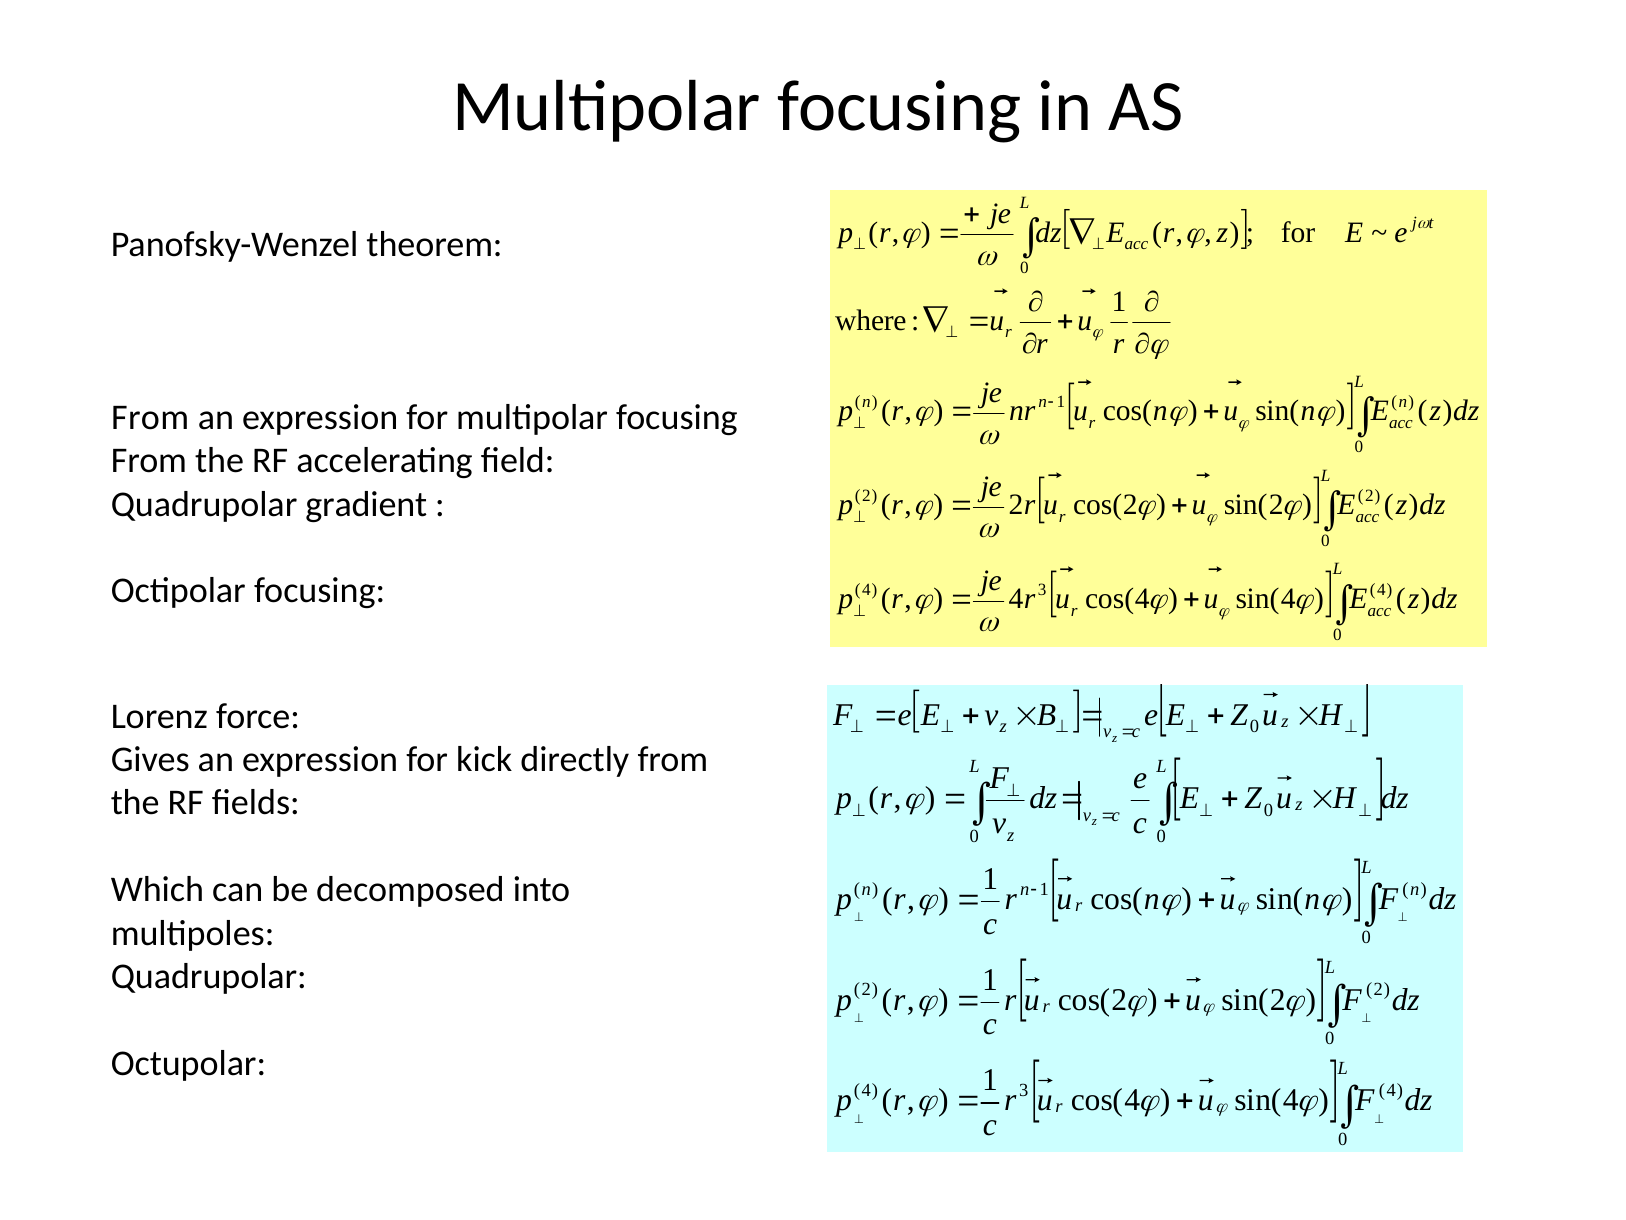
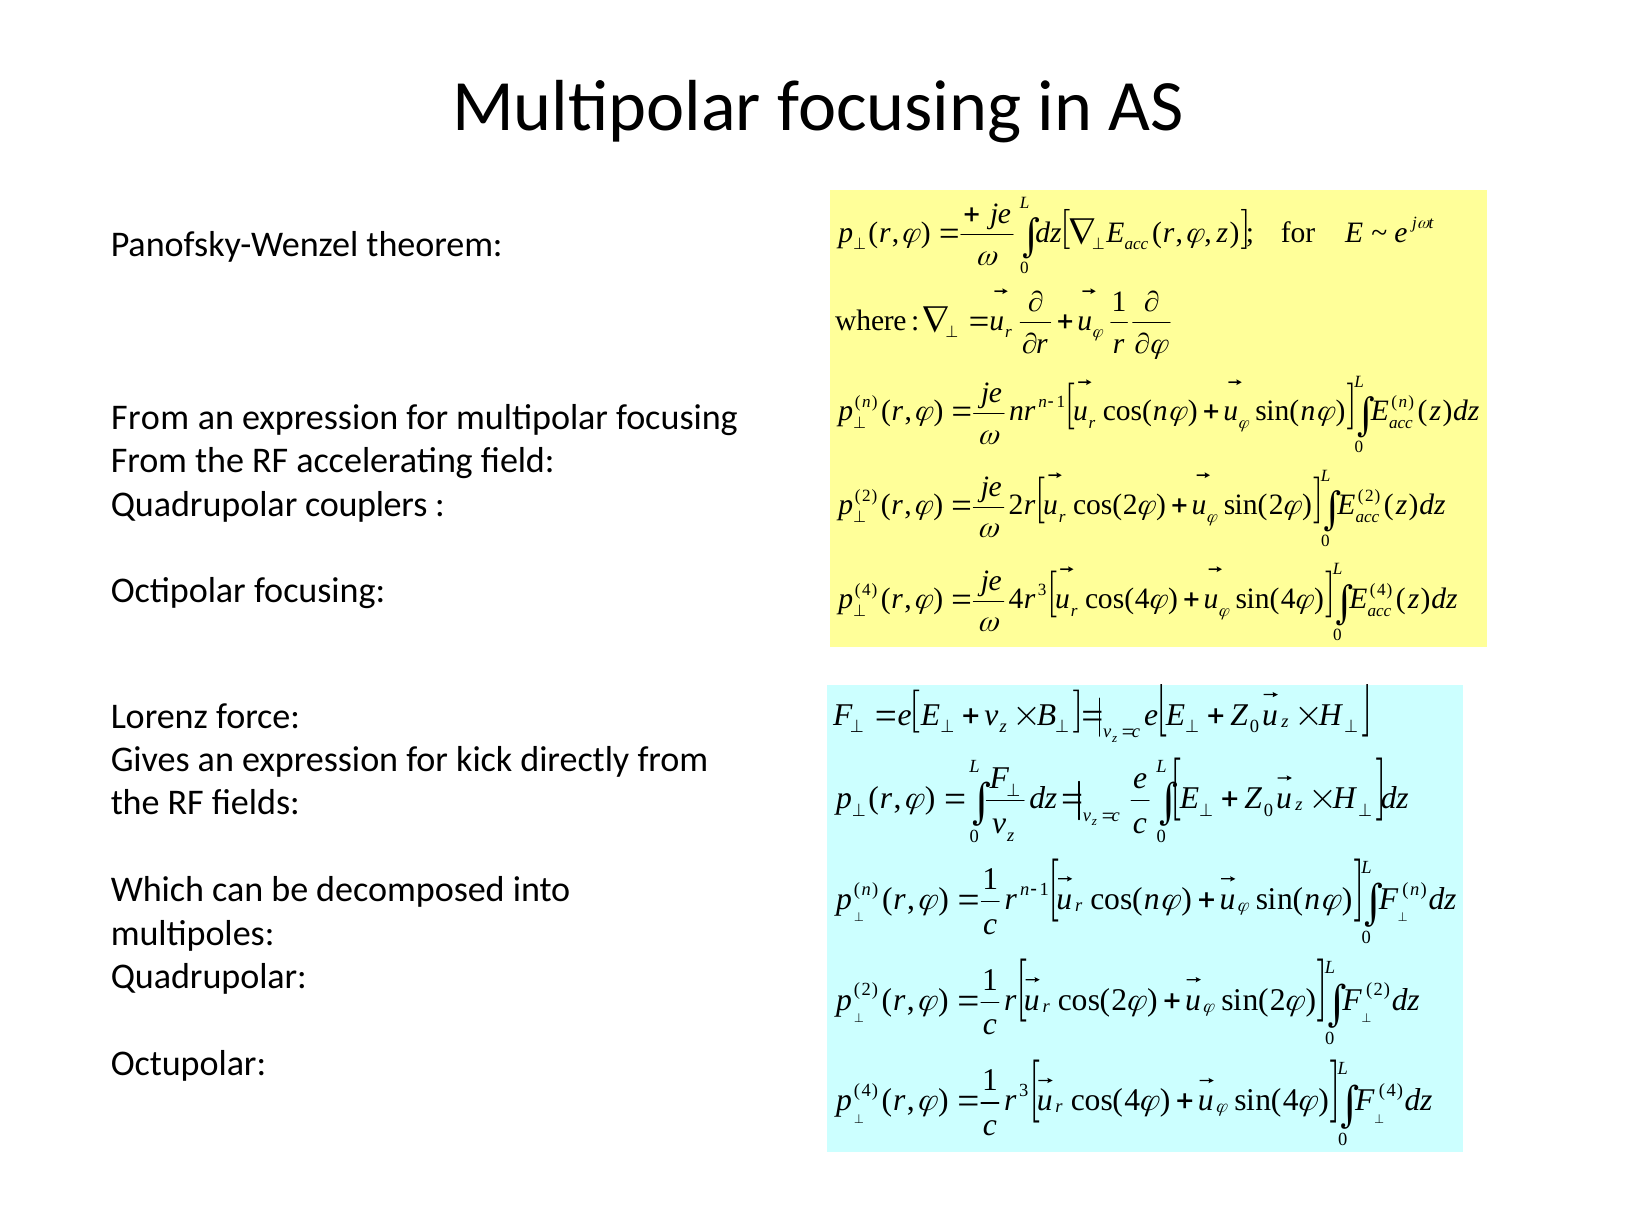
gradient: gradient -> couplers
